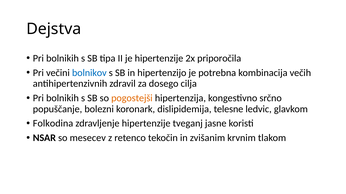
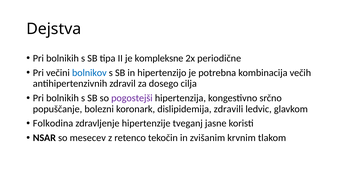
je hipertenzije: hipertenzije -> kompleksne
priporočila: priporočila -> periodične
pogostejši colour: orange -> purple
telesne: telesne -> zdravili
